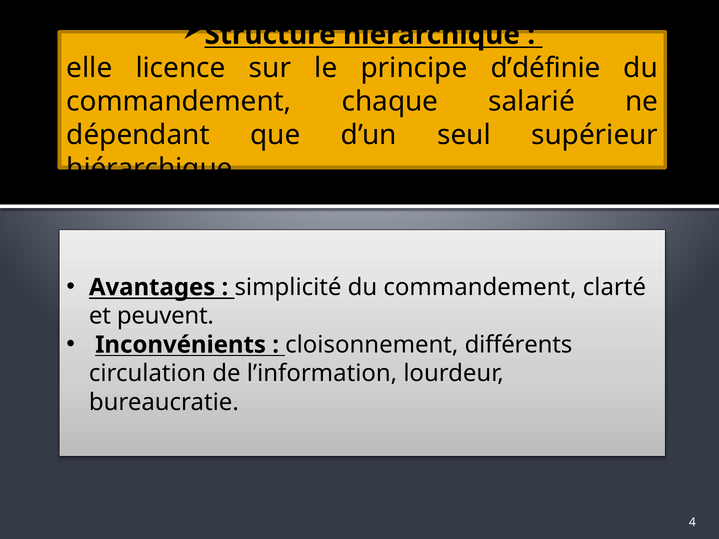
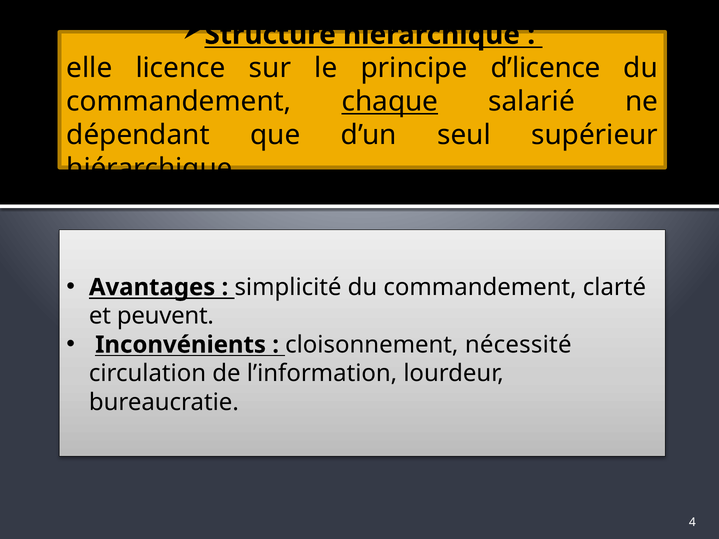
d’définie: d’définie -> d’licence
chaque underline: none -> present
différents: différents -> nécessité
